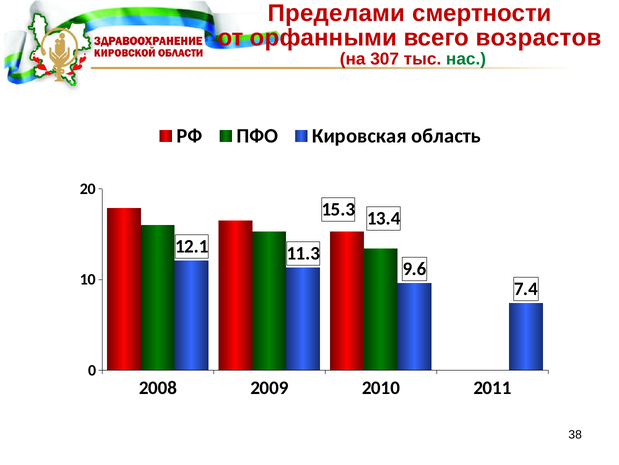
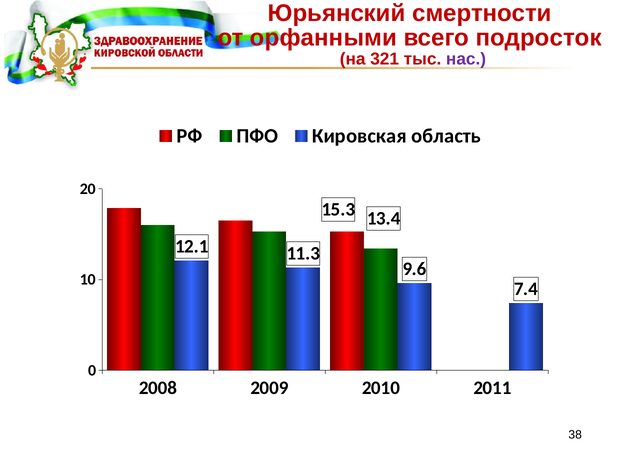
Пределами: Пределами -> Юрьянский
возрастов: возрастов -> подросток
307: 307 -> 321
нас colour: green -> purple
